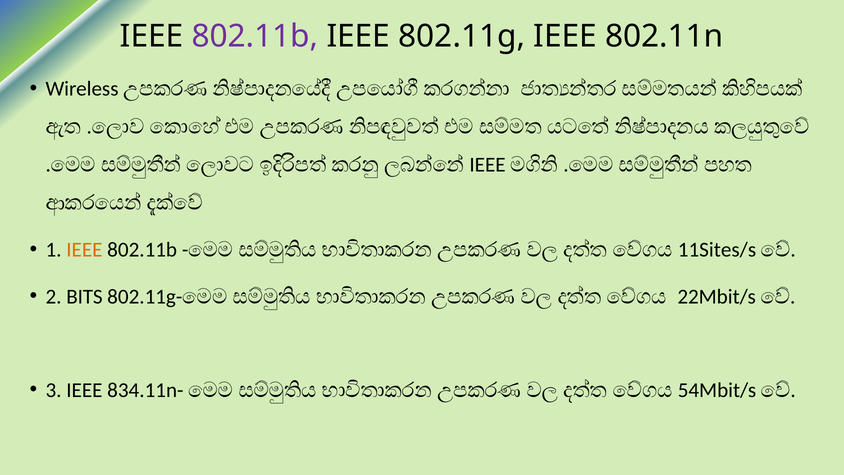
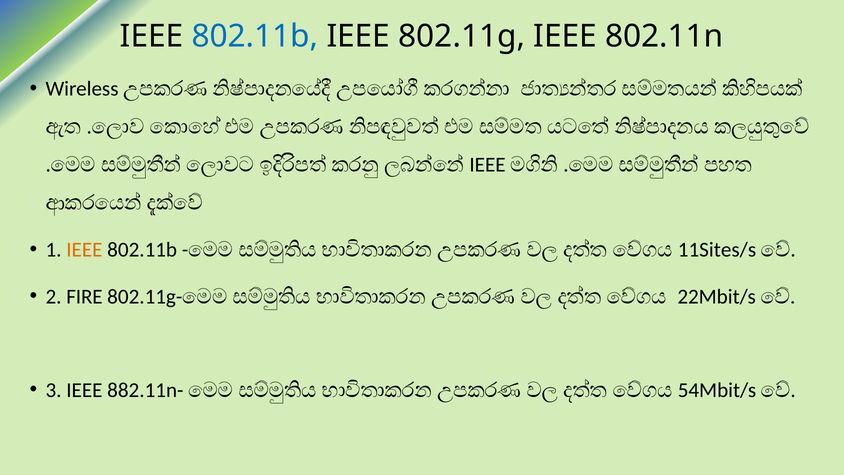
802.11b at (255, 36) colour: purple -> blue
BITS: BITS -> FIRE
834.11n-: 834.11n- -> 882.11n-
